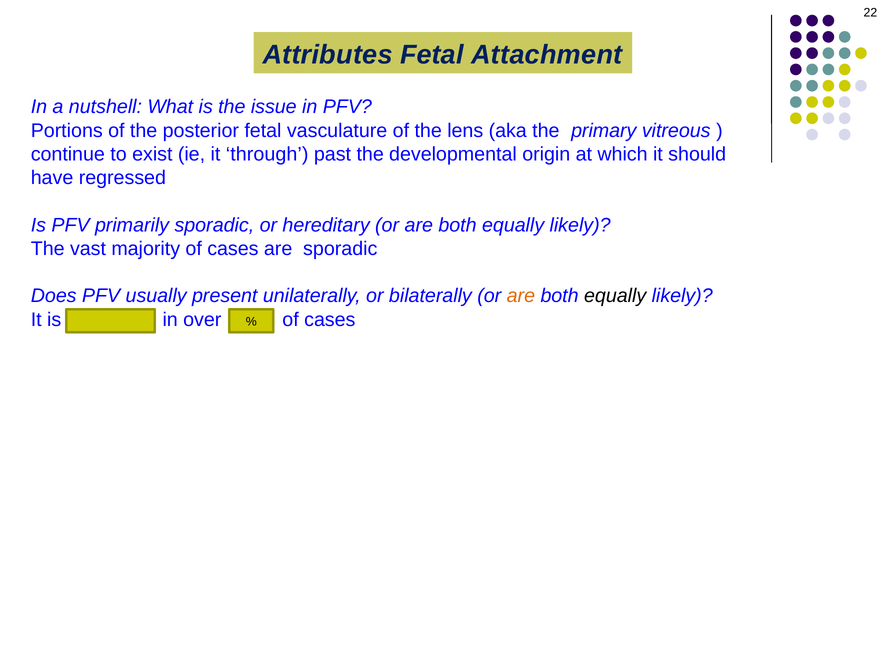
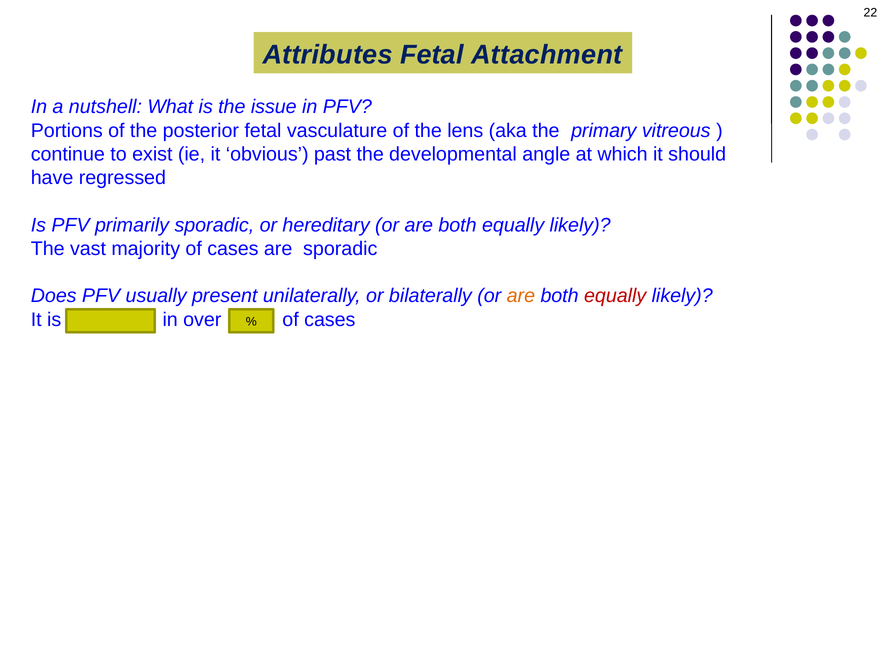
through: through -> obvious
origin: origin -> angle
equally at (615, 296) colour: black -> red
